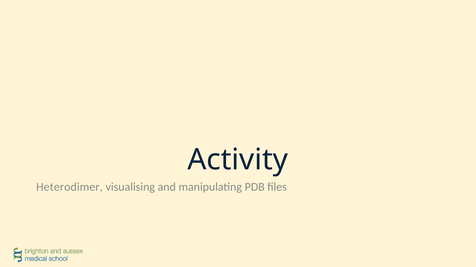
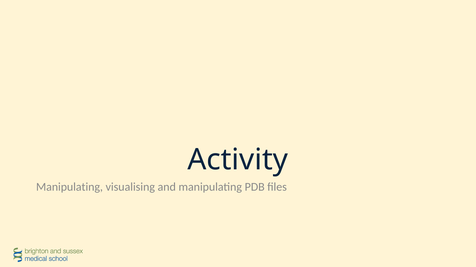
Heterodimer at (69, 187): Heterodimer -> Manipulating
